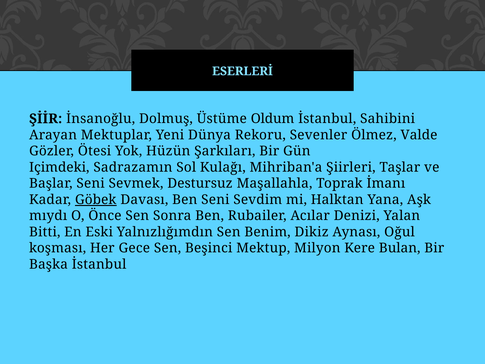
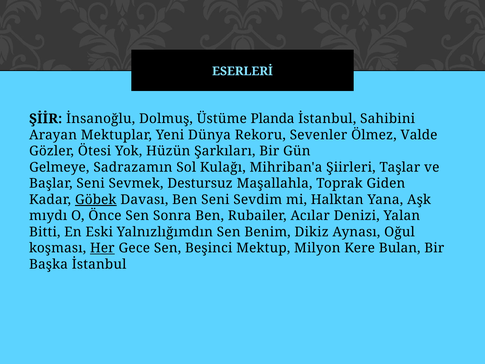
Oldum: Oldum -> Planda
Içimdeki: Içimdeki -> Gelmeye
İmanı: İmanı -> Giden
Her underline: none -> present
